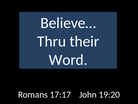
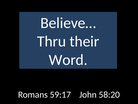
17:17: 17:17 -> 59:17
19:20: 19:20 -> 58:20
